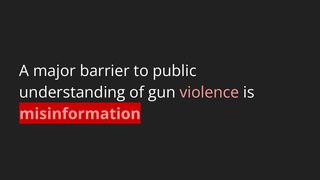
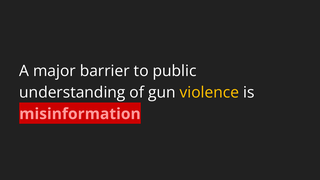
violence colour: pink -> yellow
